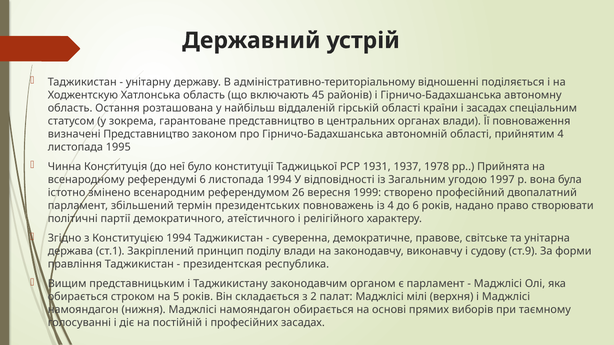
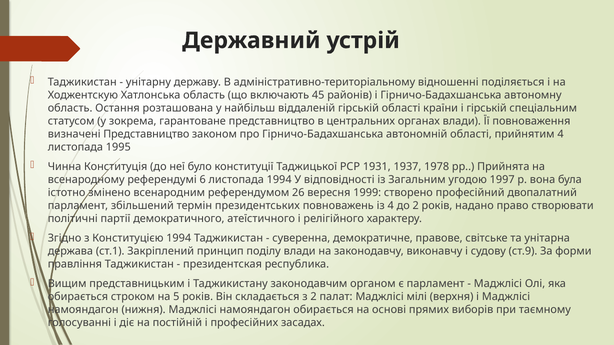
і засадах: засадах -> гірській
до 6: 6 -> 2
